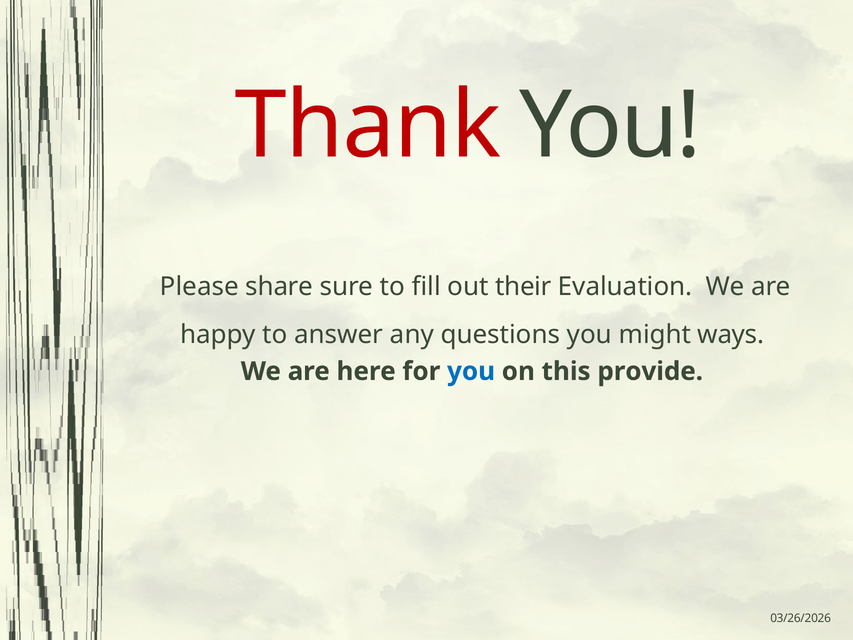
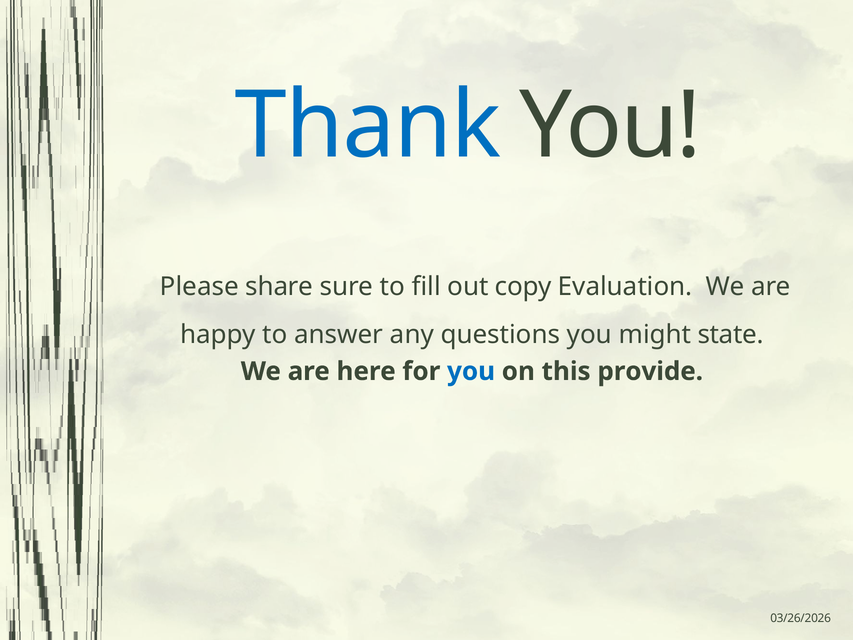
Thank colour: red -> blue
their: their -> copy
ways: ways -> state
